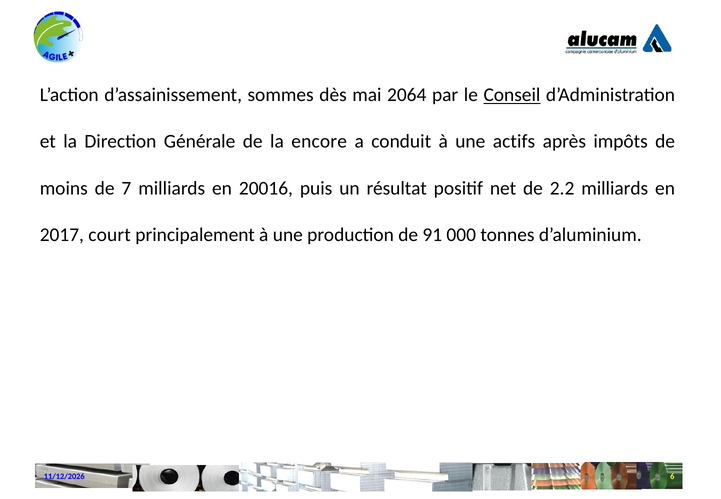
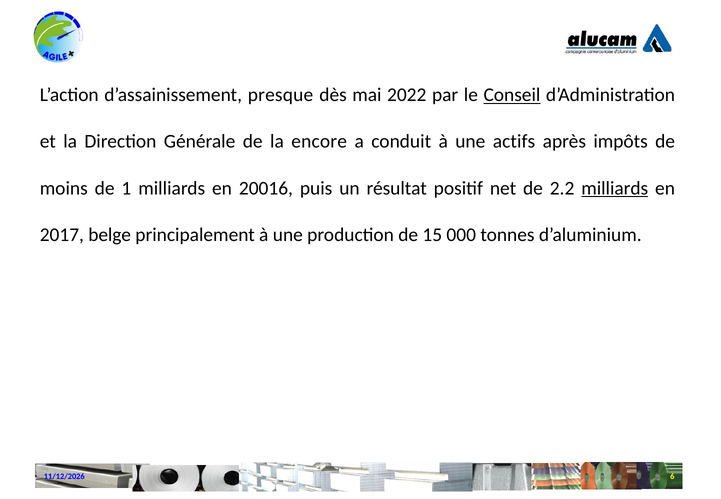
sommes: sommes -> presque
2064: 2064 -> 2022
7: 7 -> 1
milliards at (615, 188) underline: none -> present
court: court -> belge
91: 91 -> 15
